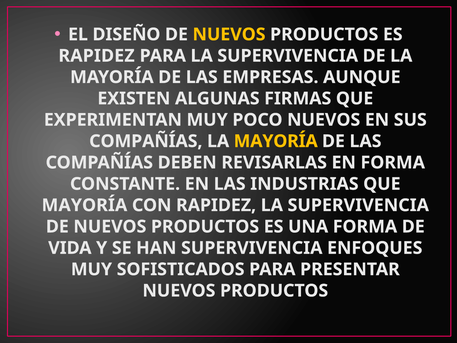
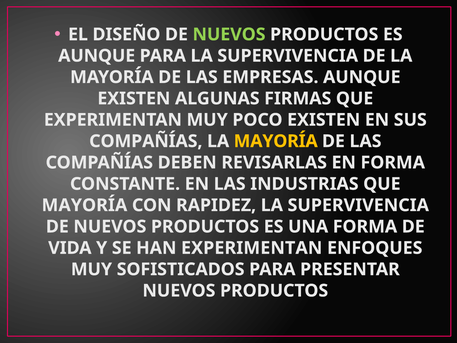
NUEVOS at (229, 34) colour: yellow -> light green
RAPIDEZ at (97, 56): RAPIDEZ -> AUNQUE
POCO NUEVOS: NUEVOS -> EXISTEN
HAN SUPERVIVENCIA: SUPERVIVENCIA -> EXPERIMENTAN
